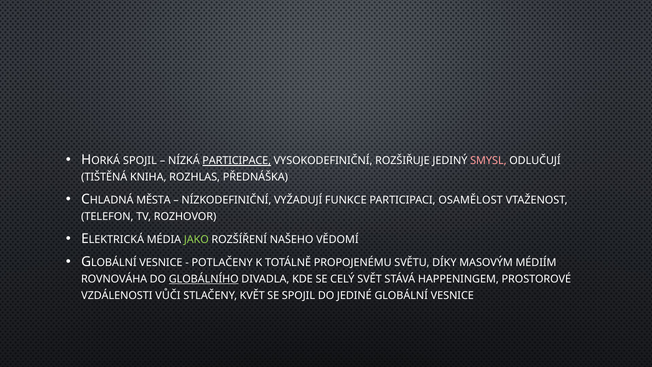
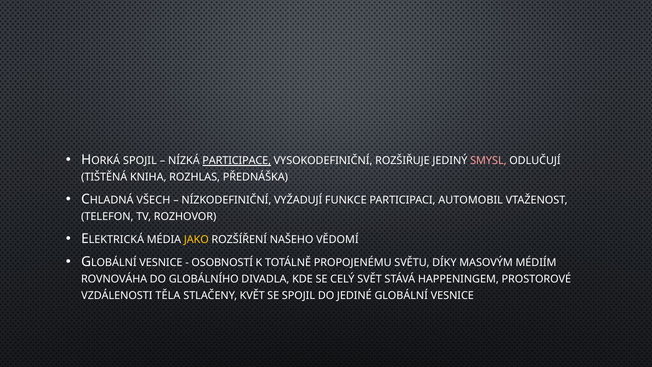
MĚSTA: MĚSTA -> VŠECH
OSAMĚLOST: OSAMĚLOST -> AUTOMOBIL
JAKO colour: light green -> yellow
POTLAČENY: POTLAČENY -> OSOBNOSTÍ
GLOBÁLNÍHO underline: present -> none
VŮČI: VŮČI -> TĚLA
